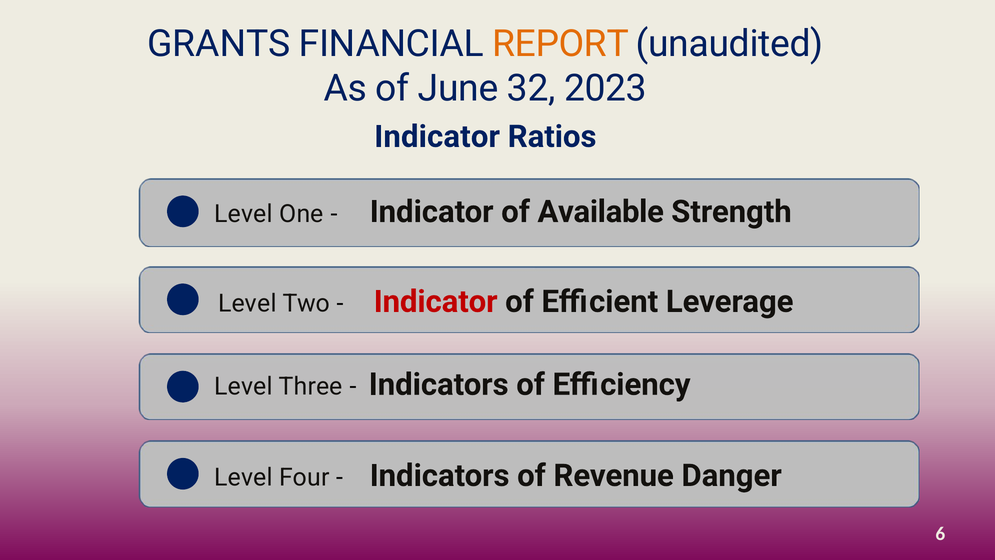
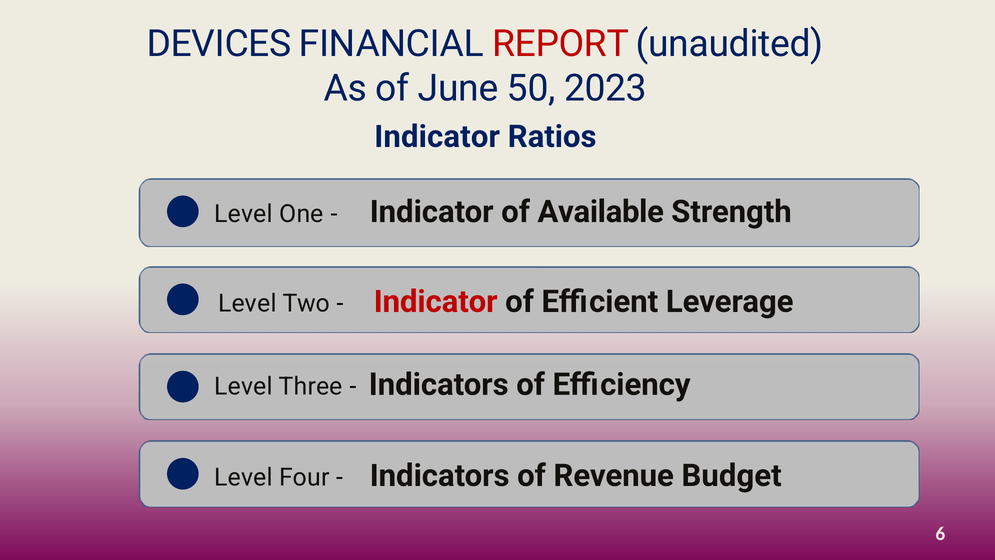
GRANTS: GRANTS -> DEVICES
REPORT colour: orange -> red
32: 32 -> 50
Danger: Danger -> Budget
